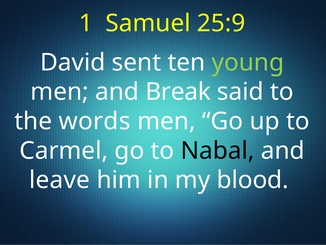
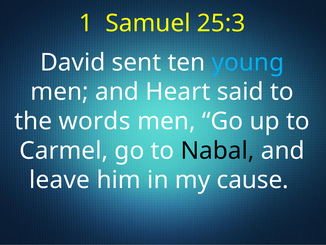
25:9: 25:9 -> 25:3
young colour: light green -> light blue
Break: Break -> Heart
blood: blood -> cause
